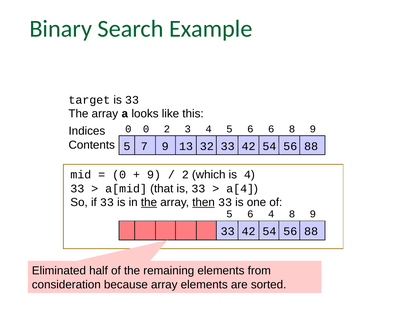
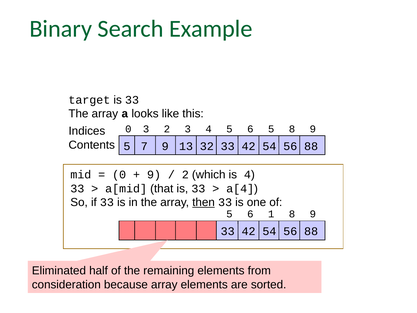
0 0: 0 -> 3
6 6: 6 -> 5
the at (149, 202) underline: present -> none
6 4: 4 -> 1
